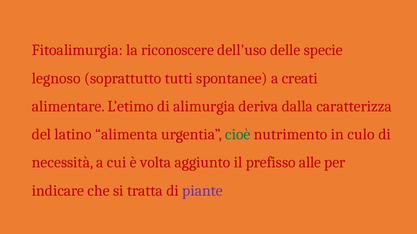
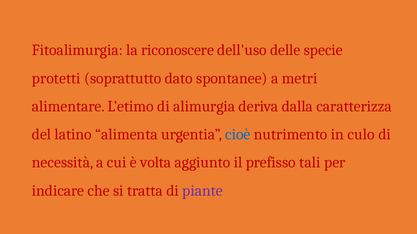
legnoso: legnoso -> protetti
tutti: tutti -> dato
creati: creati -> metri
cioè colour: green -> blue
alle: alle -> tali
